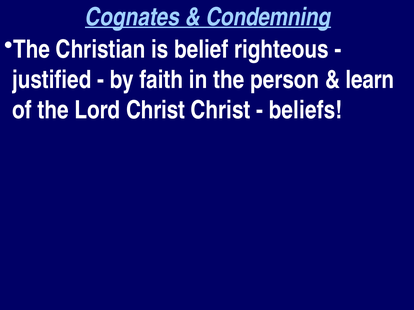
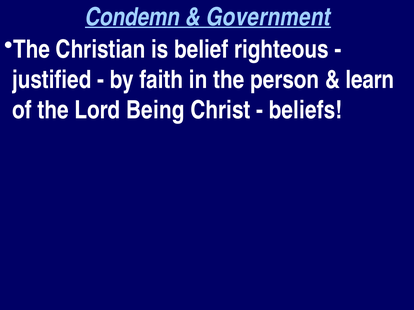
Cognates: Cognates -> Condemn
Condemning: Condemning -> Government
Lord Christ: Christ -> Being
